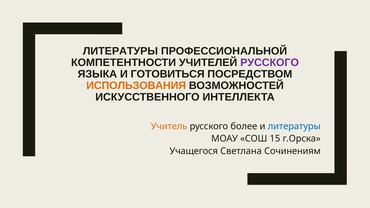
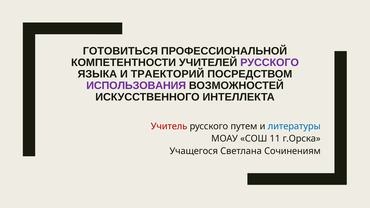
ЛИТЕРАТУРЫ at (120, 51): ЛИТЕРАТУРЫ -> ГОТОВИТЬСЯ
ГОТОВИТЬСЯ: ГОТОВИТЬСЯ -> ТРАЕКТОРИЙ
ИСПОЛЬЗОВАНИЯ colour: orange -> purple
Учитель colour: orange -> red
более: более -> путем
15: 15 -> 11
